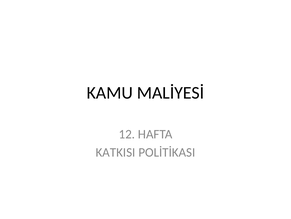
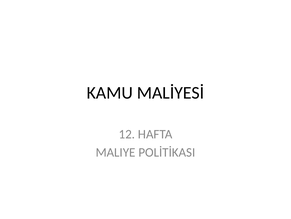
KATKISI: KATKISI -> MALIYE
